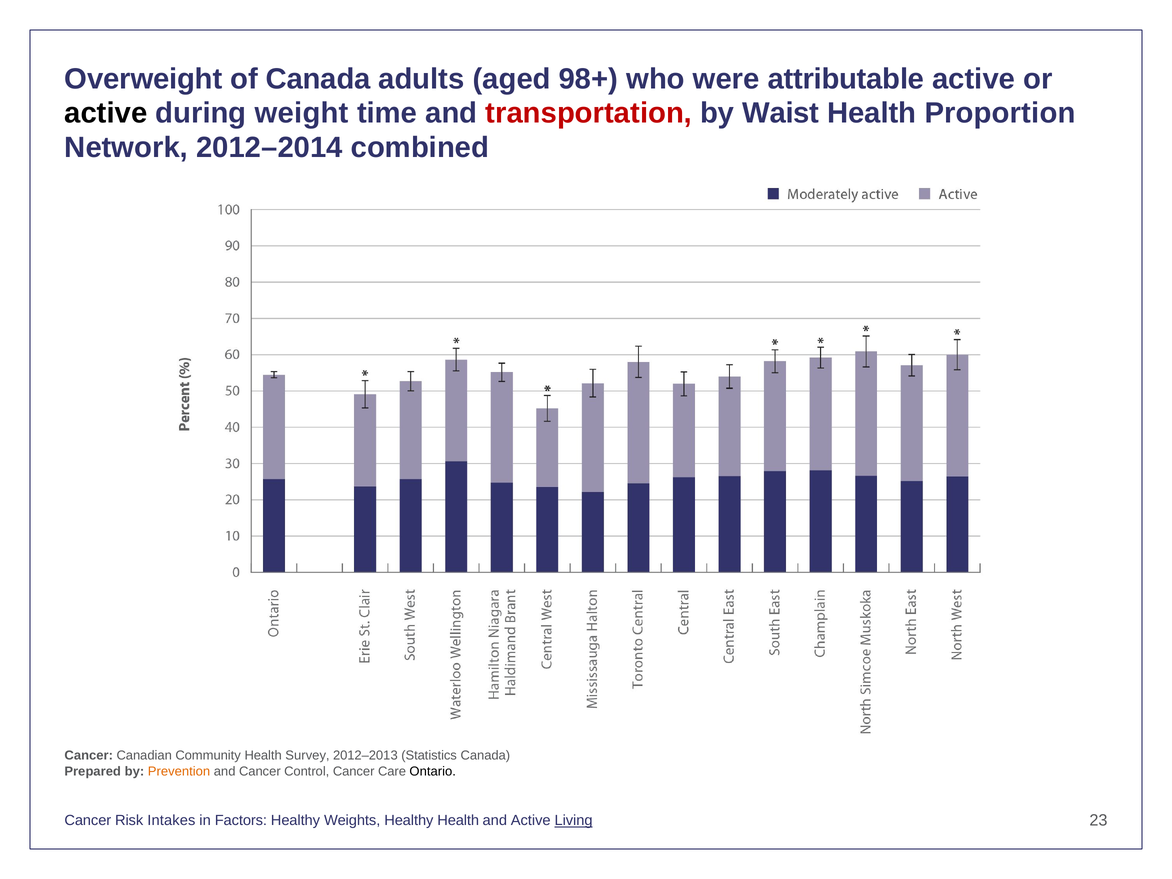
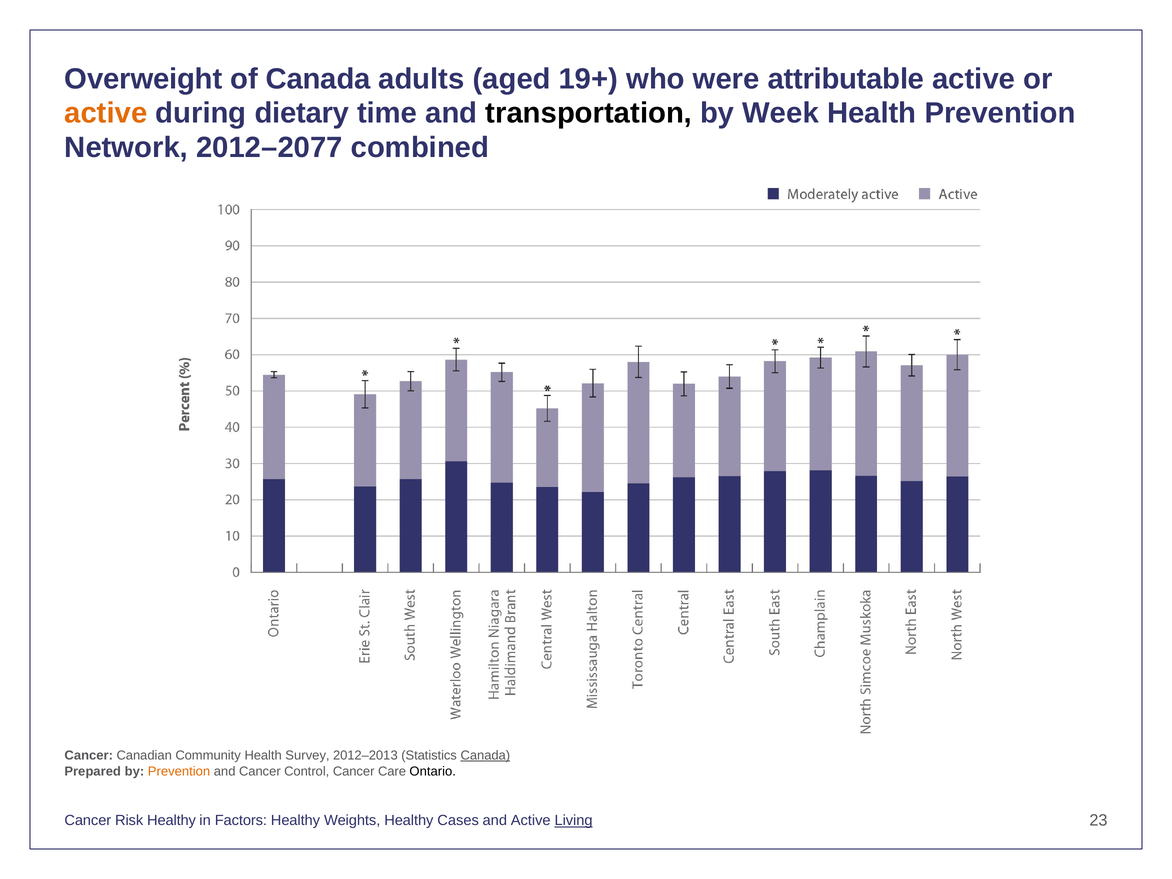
98+: 98+ -> 19+
active at (106, 113) colour: black -> orange
weight: weight -> dietary
transportation colour: red -> black
Waist: Waist -> Week
Health Proportion: Proportion -> Prevention
2012–2014: 2012–2014 -> 2012–2077
Canada at (485, 755) underline: none -> present
Risk Intakes: Intakes -> Healthy
Healthy Health: Health -> Cases
